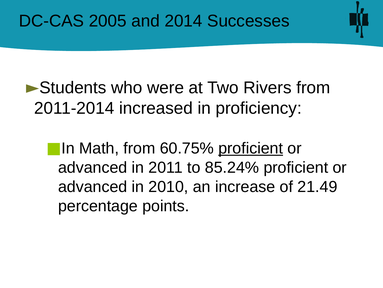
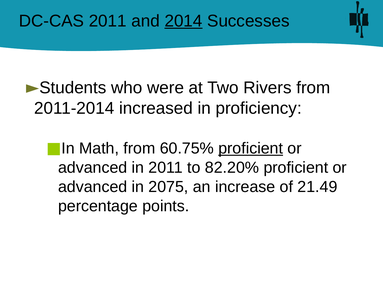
DC-CAS 2005: 2005 -> 2011
2014 underline: none -> present
85.24%: 85.24% -> 82.20%
2010: 2010 -> 2075
